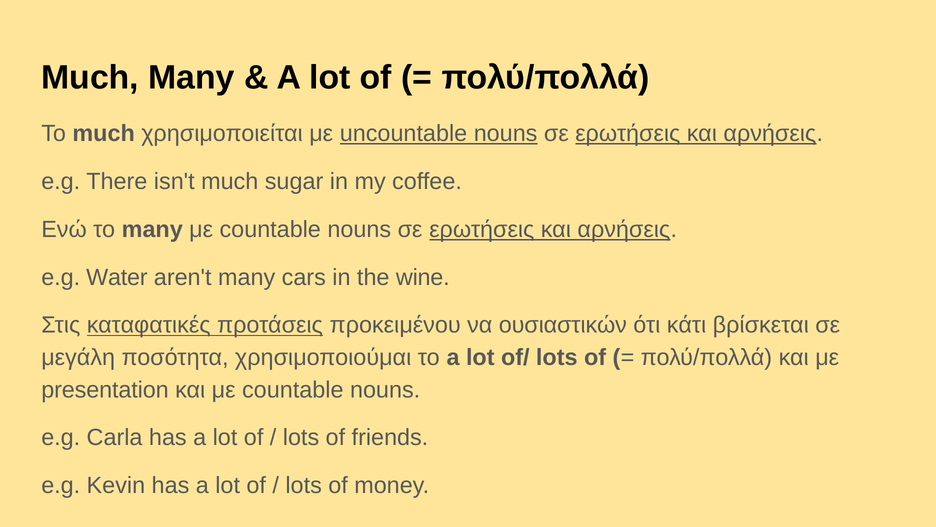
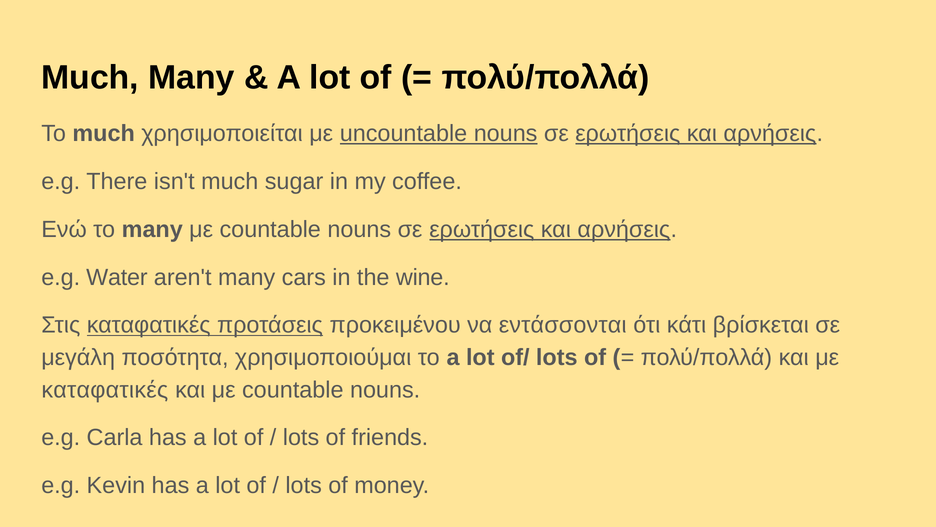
ουσιαστικών: ουσιαστικών -> εντάσσονται
presentation at (105, 389): presentation -> καταφατικές
